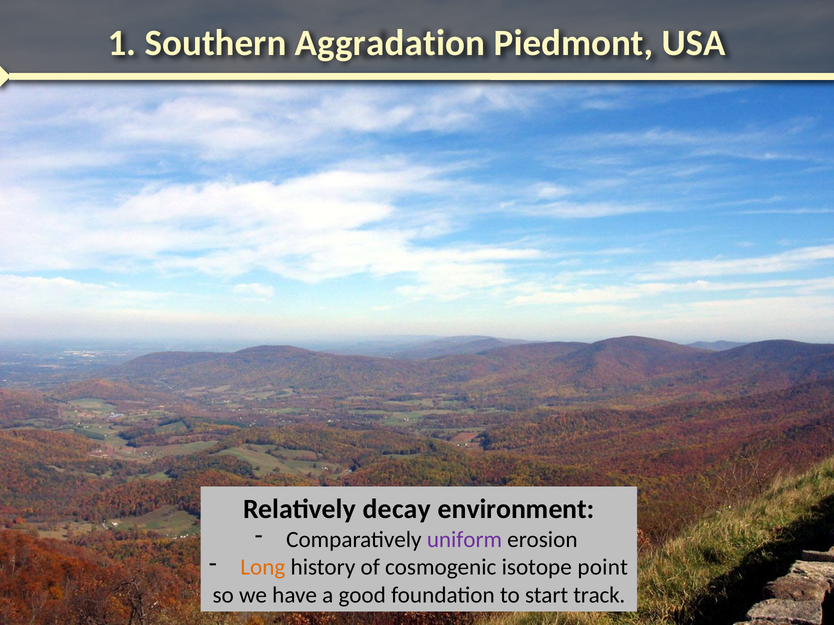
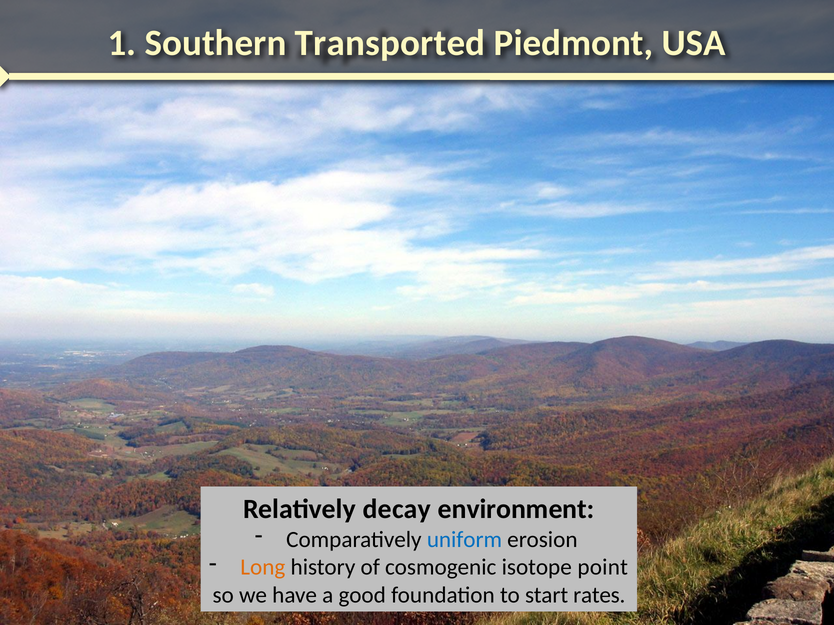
Aggradation: Aggradation -> Transported
uniform colour: purple -> blue
track: track -> rates
